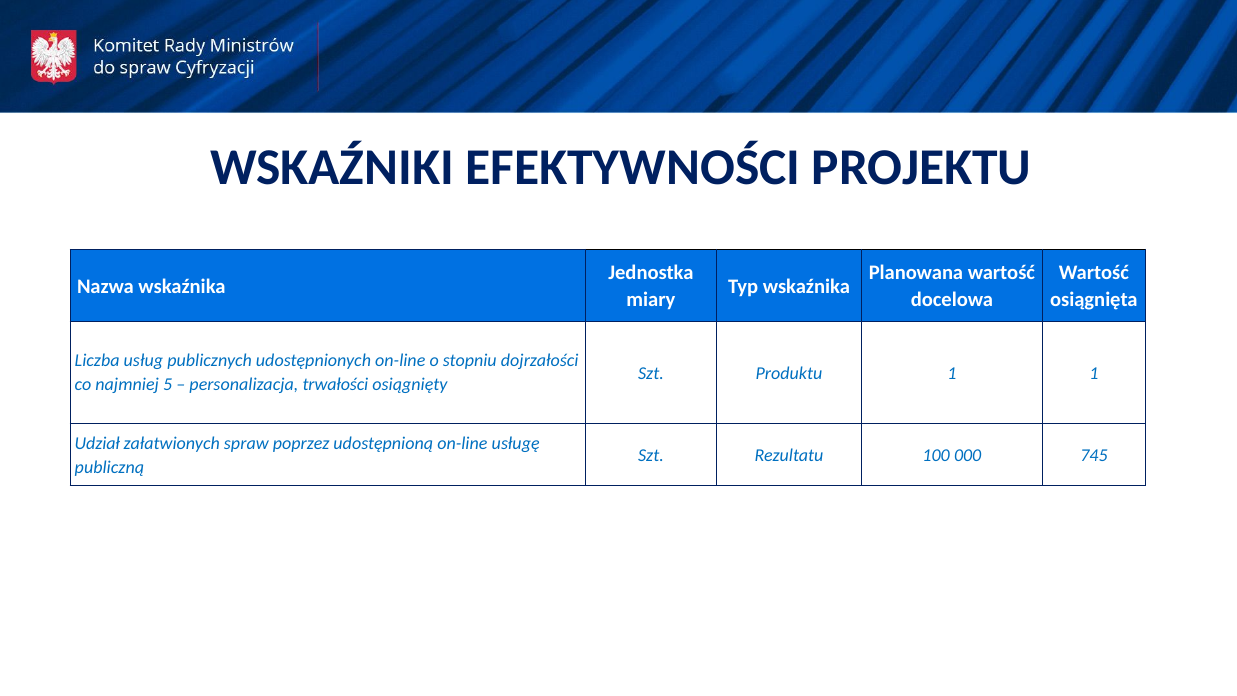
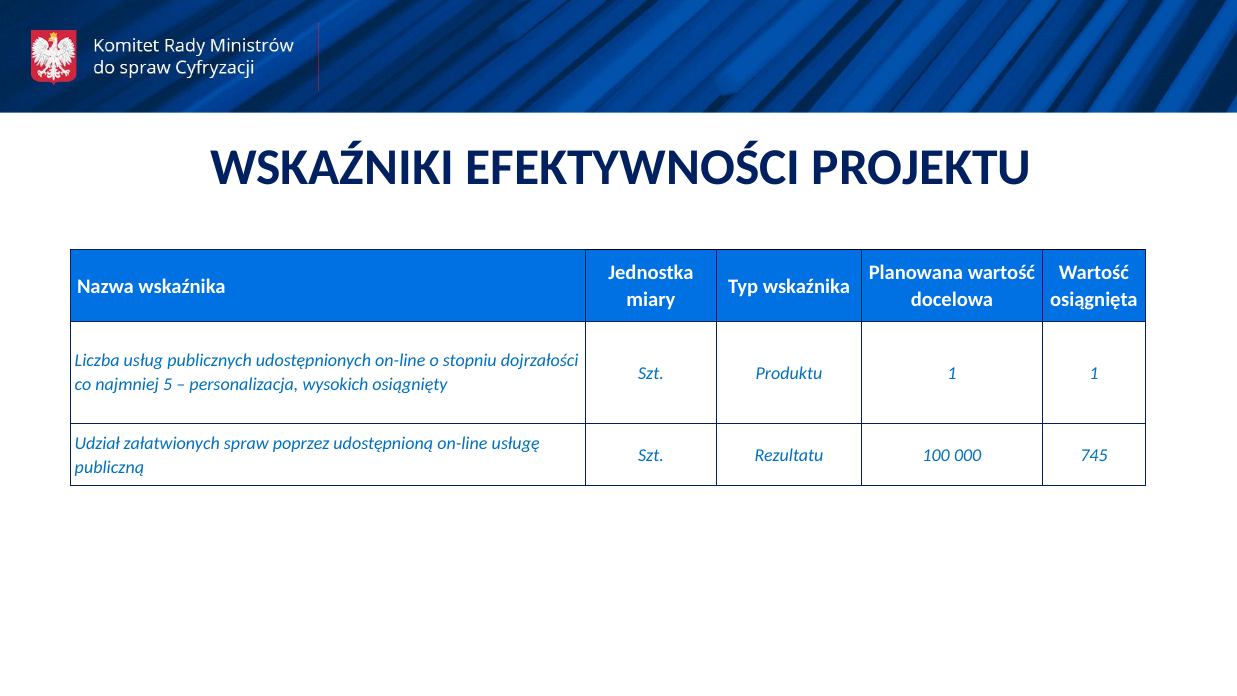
trwałości: trwałości -> wysokich
